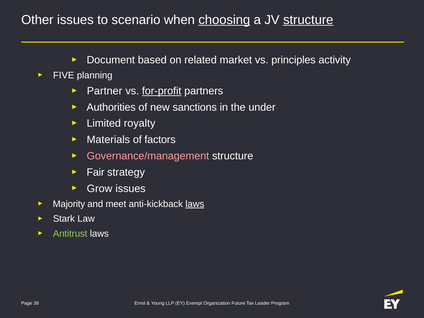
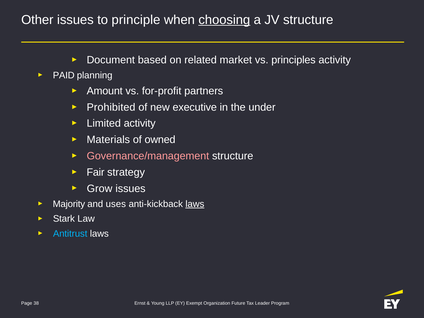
scenario: scenario -> principle
structure at (308, 20) underline: present -> none
FIVE: FIVE -> PAID
Partner: Partner -> Amount
for-profit underline: present -> none
Authorities: Authorities -> Prohibited
sanctions: sanctions -> executive
Limited royalty: royalty -> activity
factors: factors -> owned
meet: meet -> uses
Antitrust colour: light green -> light blue
